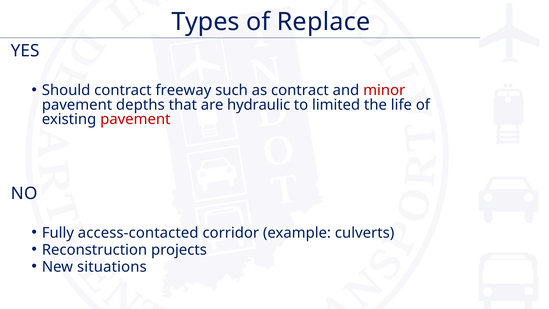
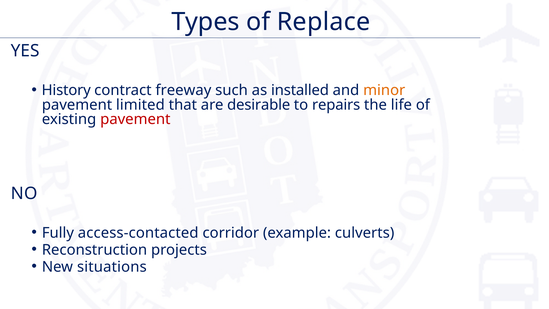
Should: Should -> History
as contract: contract -> installed
minor colour: red -> orange
depths: depths -> limited
hydraulic: hydraulic -> desirable
limited: limited -> repairs
